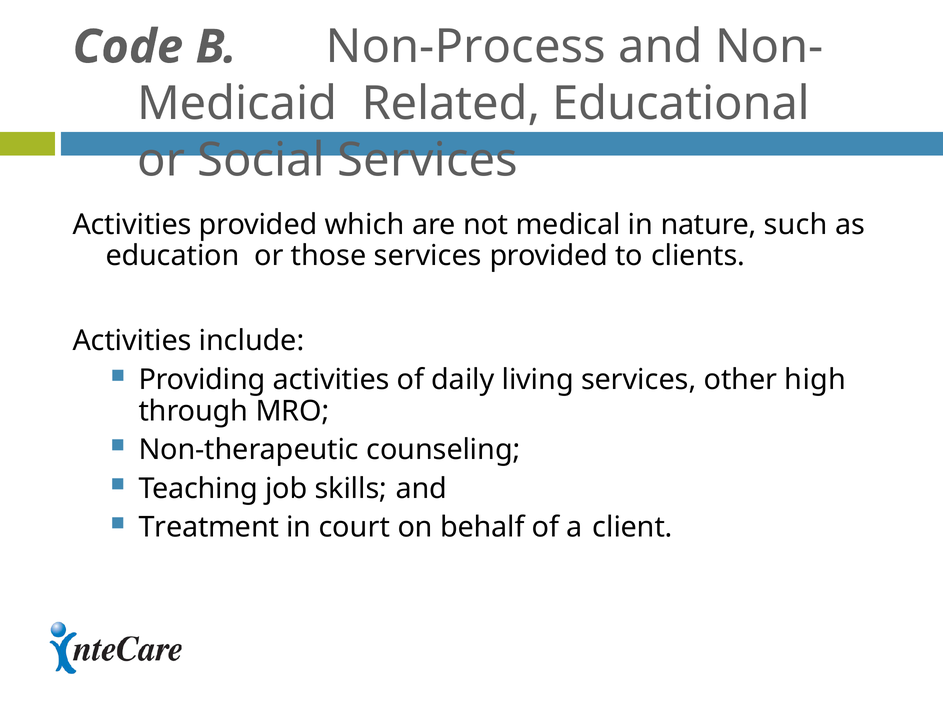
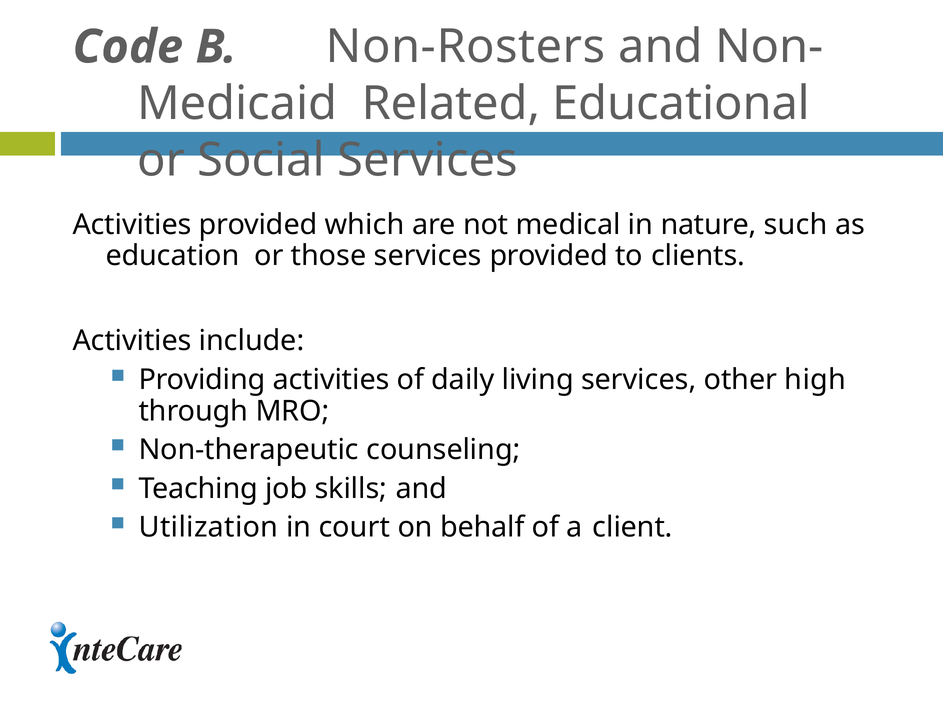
Non-Process: Non-Process -> Non-Rosters
Treatment: Treatment -> Utilization
